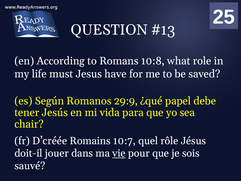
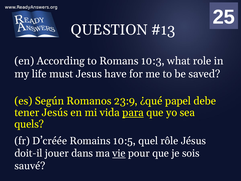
10:8: 10:8 -> 10:3
29:9: 29:9 -> 23:9
para underline: none -> present
chair: chair -> quels
10:7: 10:7 -> 10:5
